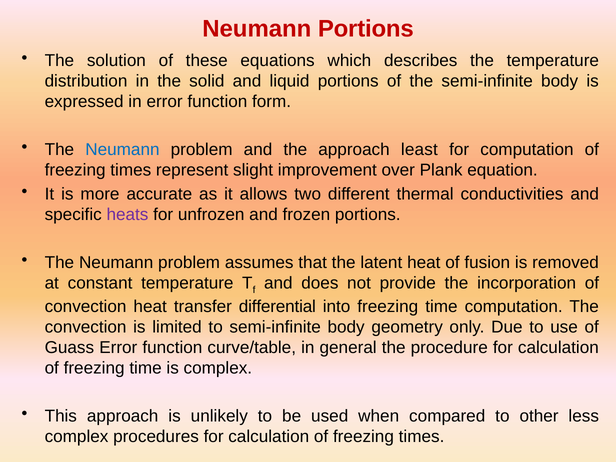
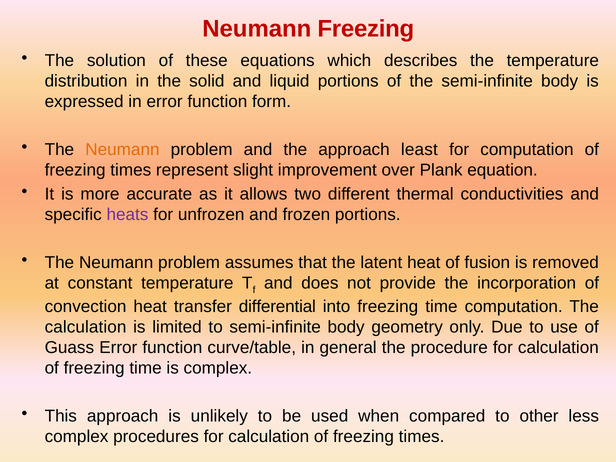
Neumann Portions: Portions -> Freezing
Neumann at (122, 150) colour: blue -> orange
convection at (86, 327): convection -> calculation
